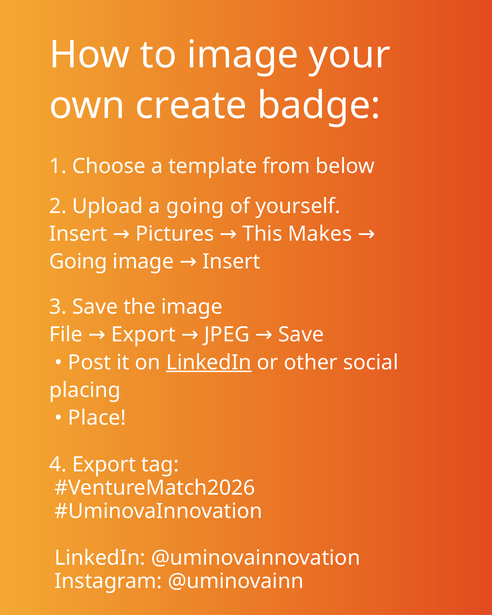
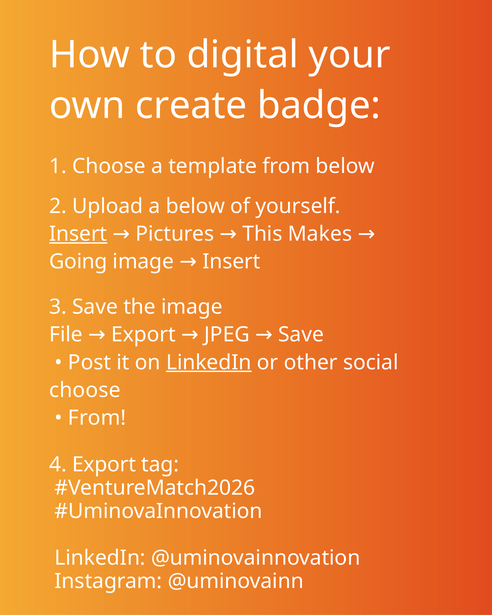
to image: image -> digital
a going: going -> below
Insert at (78, 234) underline: none -> present
placing at (85, 390): placing -> choose
Place at (97, 418): Place -> From
